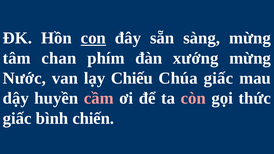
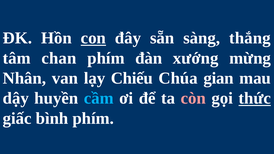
sàng mừng: mừng -> thắng
Nước: Nước -> Nhân
Chúa giấc: giấc -> gian
cầm colour: pink -> light blue
thức underline: none -> present
bình chiến: chiến -> phím
